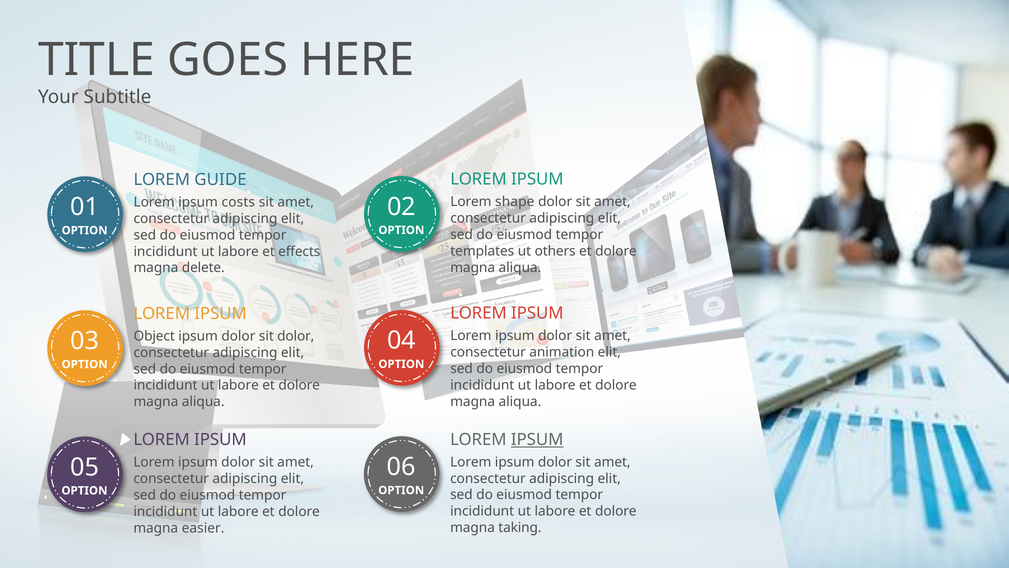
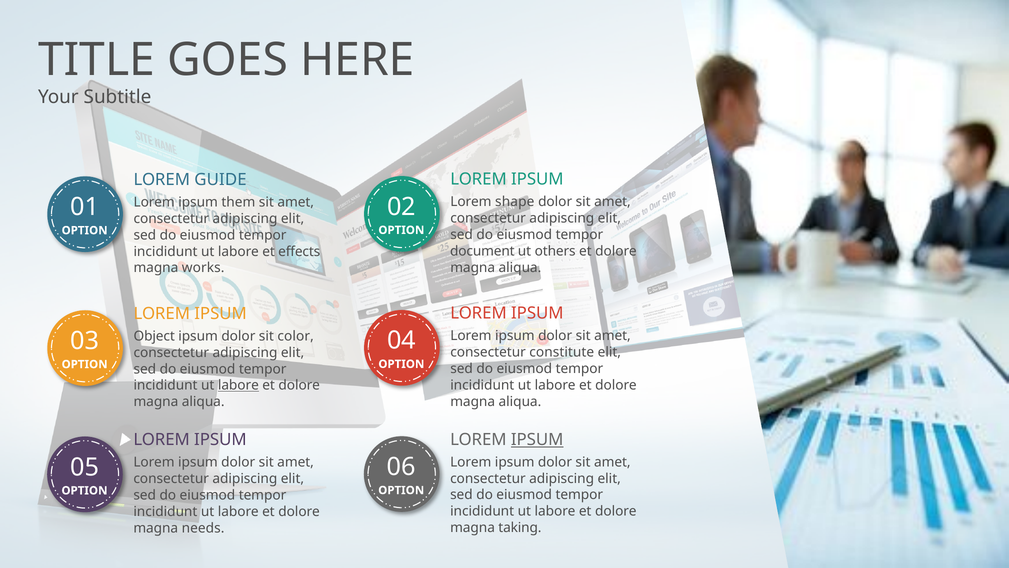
costs: costs -> them
templates: templates -> document
delete: delete -> works
sit dolor: dolor -> color
animation: animation -> constitute
labore at (238, 385) underline: none -> present
easier: easier -> needs
